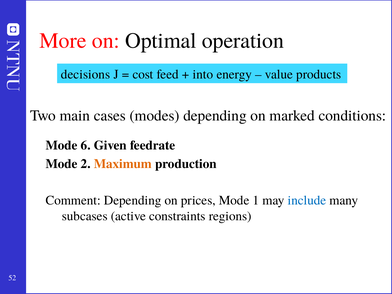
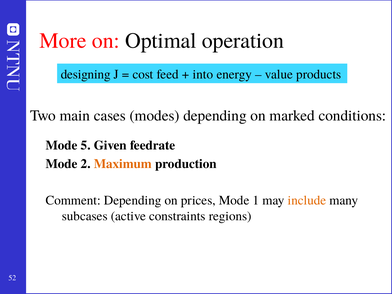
decisions: decisions -> designing
6: 6 -> 5
include colour: blue -> orange
